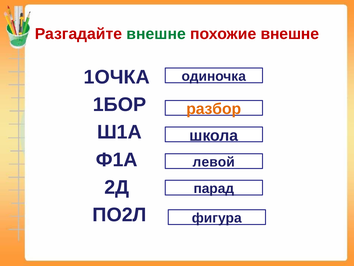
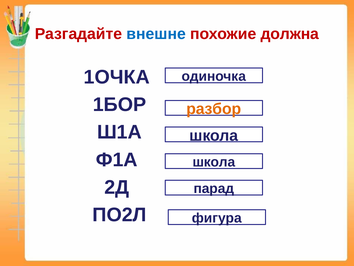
внешне at (156, 34) colour: green -> blue
похожие внешне: внешне -> должна
левой at (214, 162): левой -> школа
